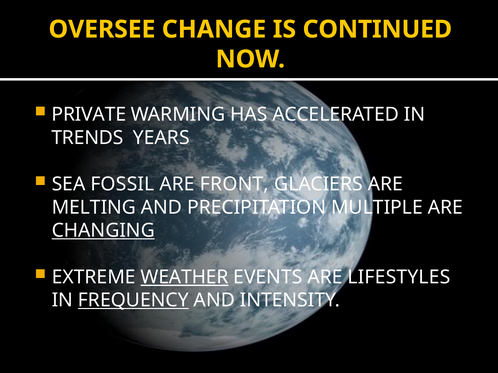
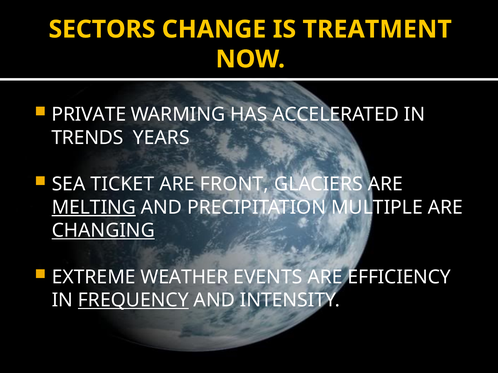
OVERSEE: OVERSEE -> SECTORS
CONTINUED: CONTINUED -> TREATMENT
FOSSIL: FOSSIL -> TICKET
MELTING underline: none -> present
WEATHER underline: present -> none
LIFESTYLES: LIFESTYLES -> EFFICIENCY
